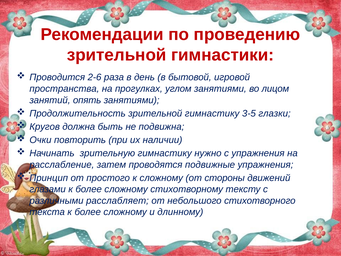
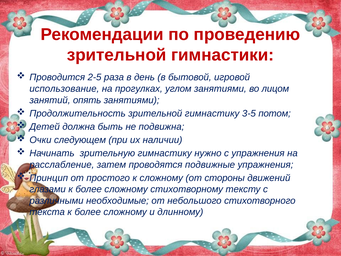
2-6: 2-6 -> 2-5
пространства: пространства -> использование
глазки: глазки -> потом
Кругов: Кругов -> Детей
повторить: повторить -> следующем
расслабляет: расслабляет -> необходимые
